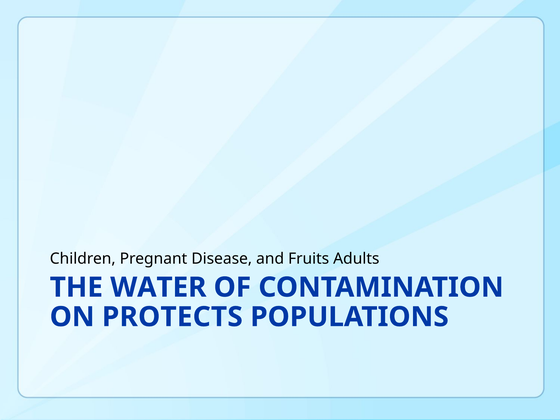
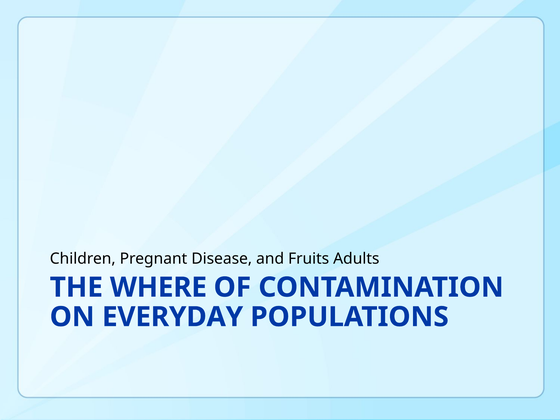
WATER: WATER -> WHERE
PROTECTS: PROTECTS -> EVERYDAY
